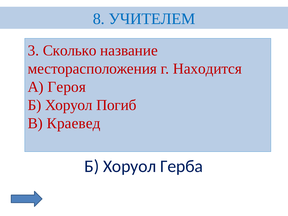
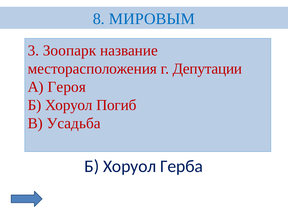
УЧИТЕЛЕМ: УЧИТЕЛЕМ -> МИРОВЫМ
Сколько: Сколько -> Зоопарк
Находится: Находится -> Депутации
Краевед: Краевед -> Усадьба
